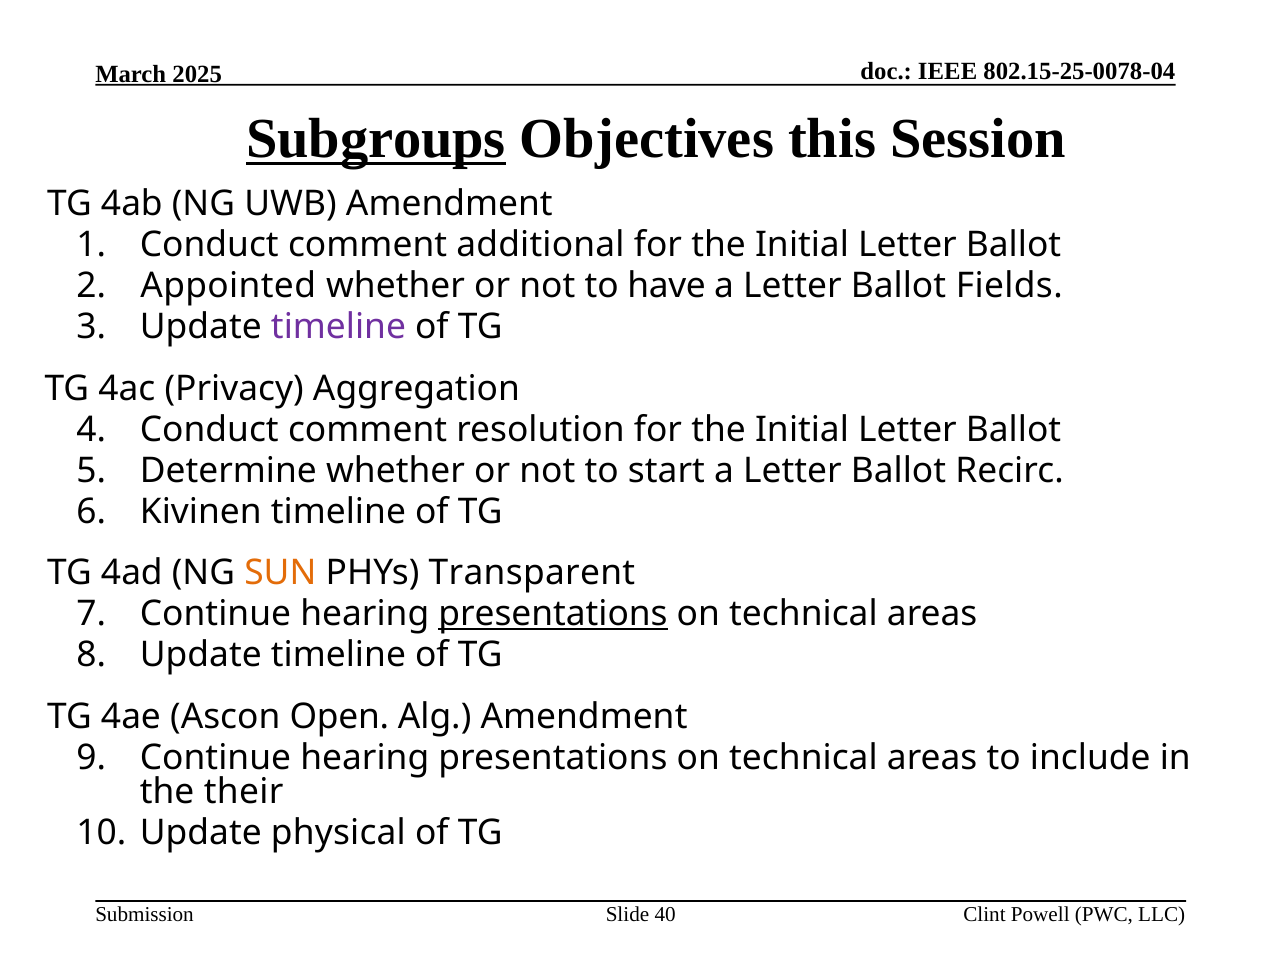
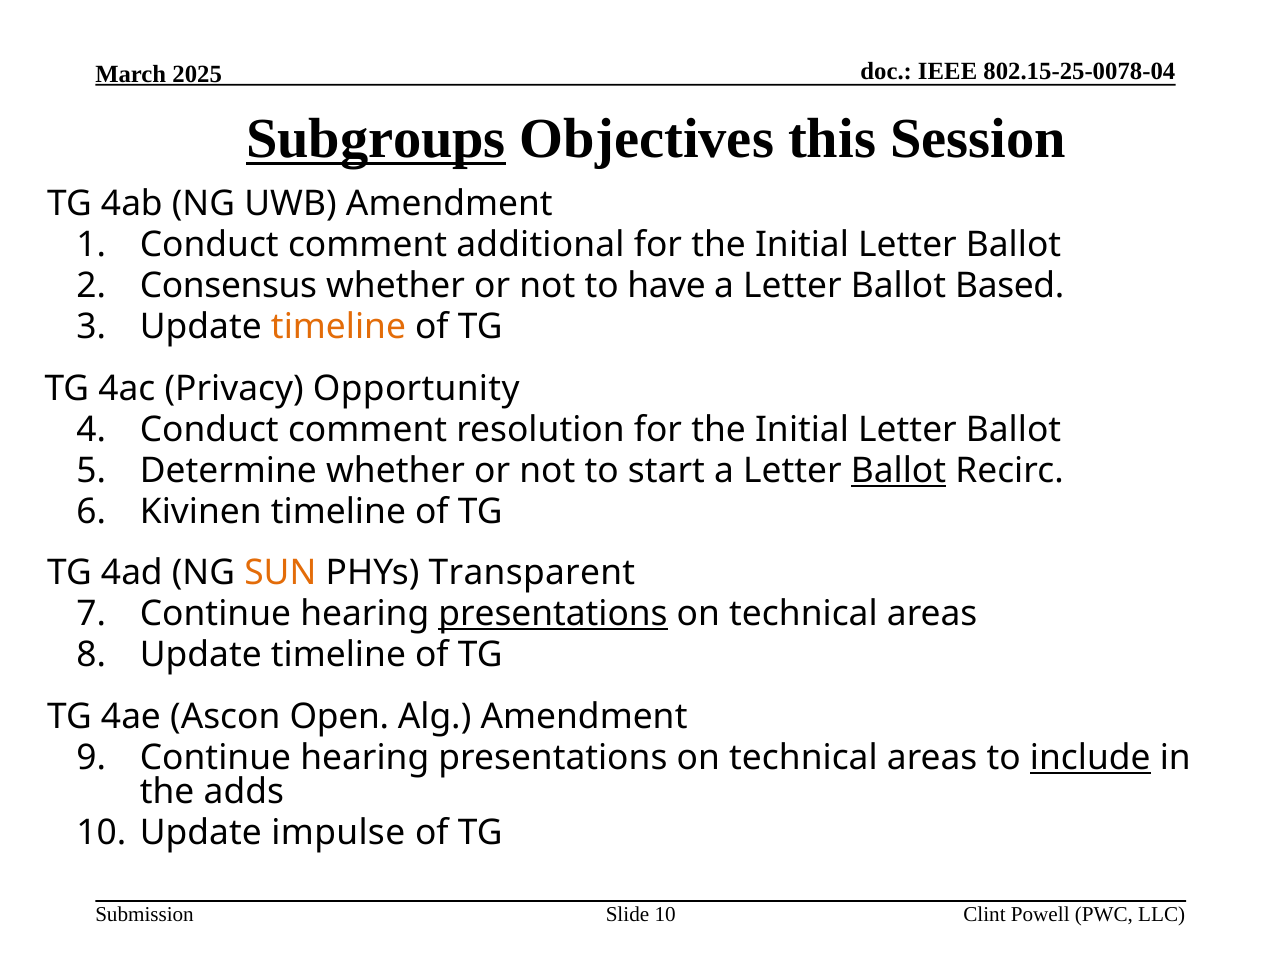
Appointed: Appointed -> Consensus
Fields: Fields -> Based
timeline at (338, 327) colour: purple -> orange
Aggregation: Aggregation -> Opportunity
Ballot at (899, 470) underline: none -> present
include underline: none -> present
their: their -> adds
physical: physical -> impulse
Slide 40: 40 -> 10
